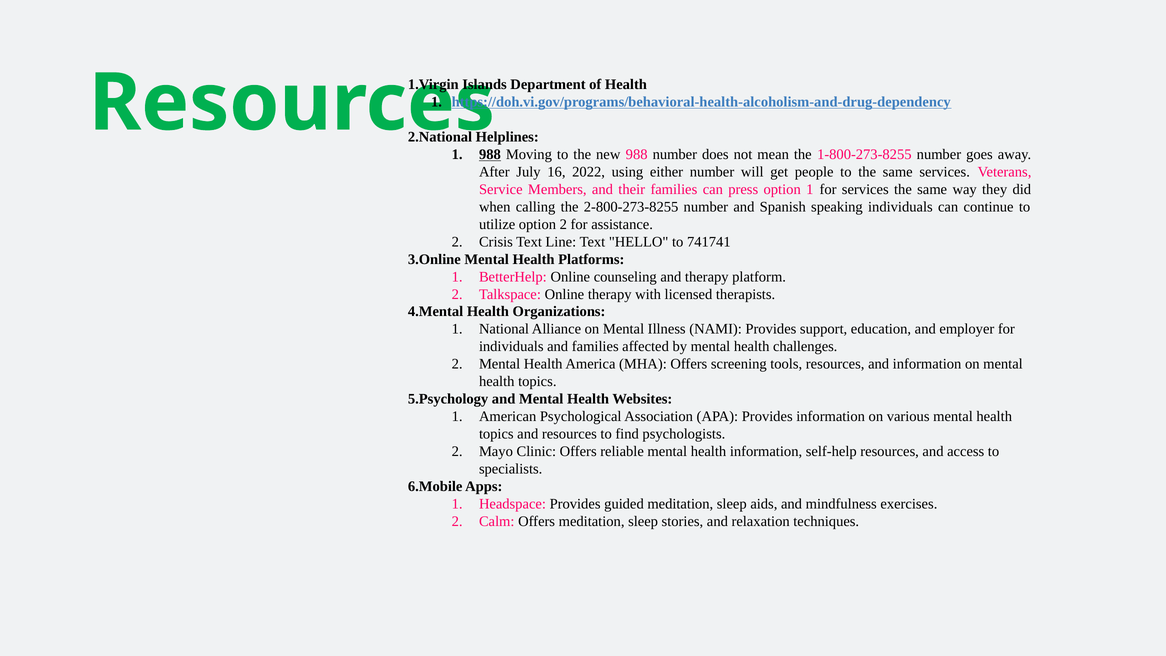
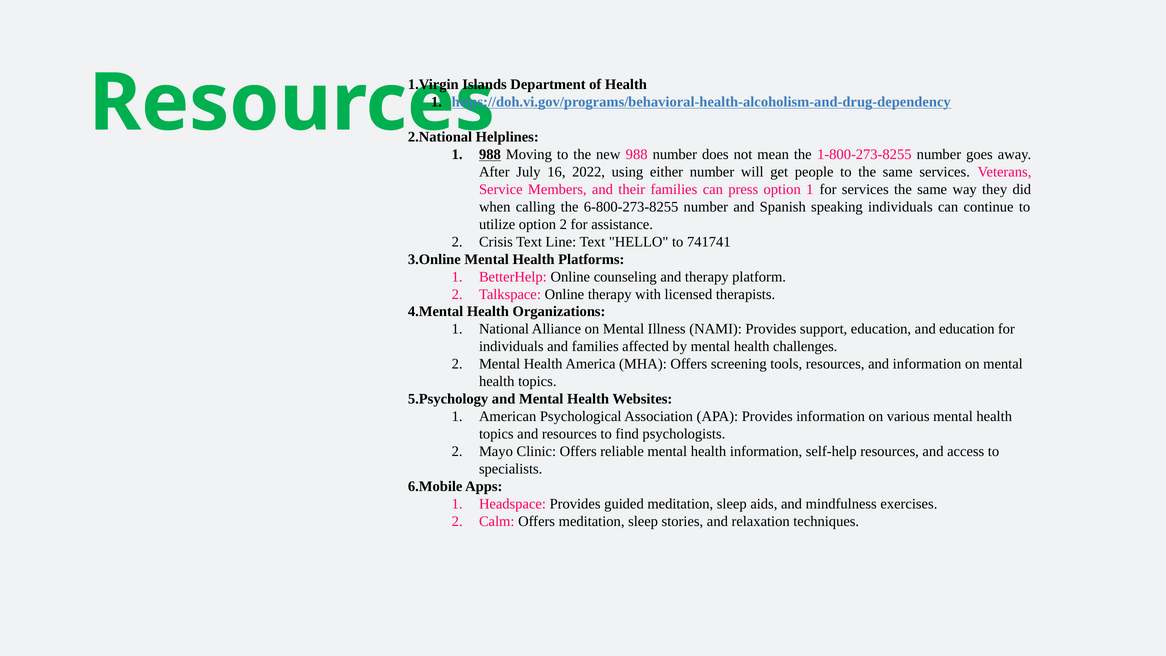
2-800-273-8255: 2-800-273-8255 -> 6-800-273-8255
and employer: employer -> education
